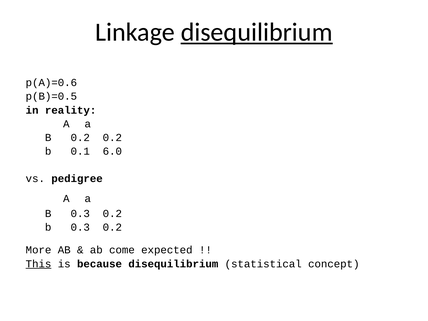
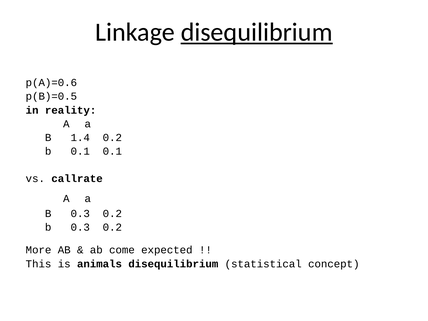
B 0.2: 0.2 -> 1.4
0.1 6.0: 6.0 -> 0.1
pedigree: pedigree -> callrate
This underline: present -> none
because: because -> animals
